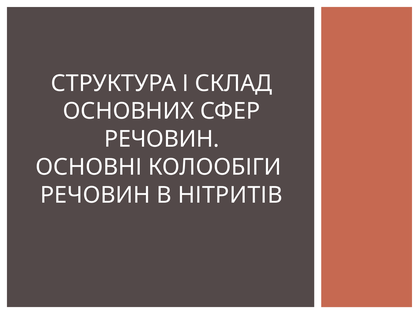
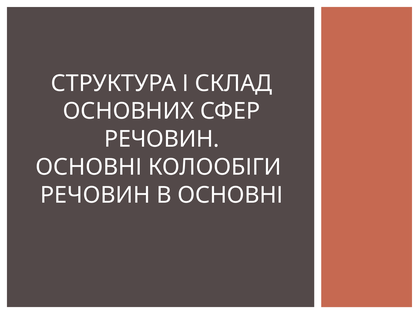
В НІТРИТІВ: НІТРИТІВ -> ОСНОВНІ
